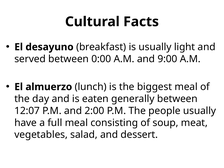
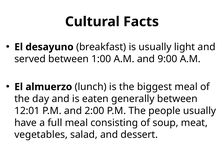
0:00: 0:00 -> 1:00
12:07: 12:07 -> 12:01
